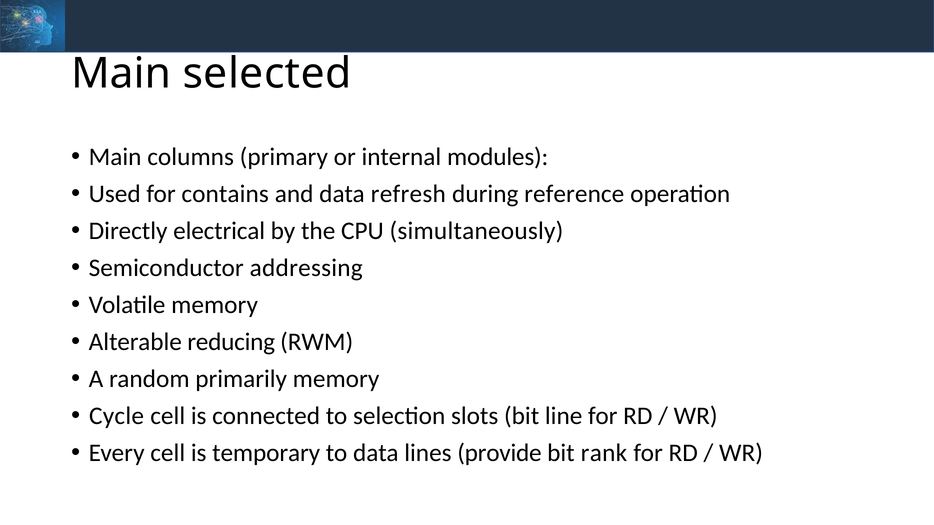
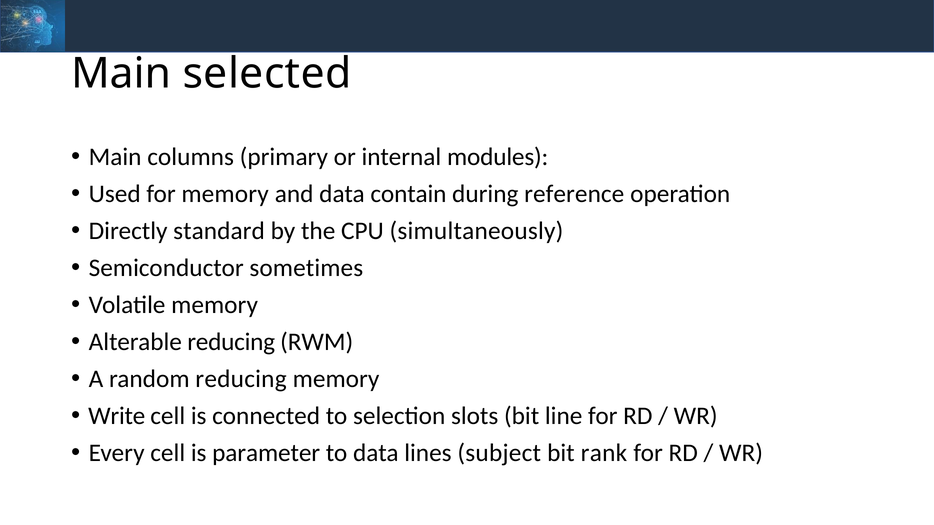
for contains: contains -> memory
refresh: refresh -> contain
electrical: electrical -> standard
addressing: addressing -> sometimes
random primarily: primarily -> reducing
Cycle: Cycle -> Write
temporary: temporary -> parameter
provide: provide -> subject
